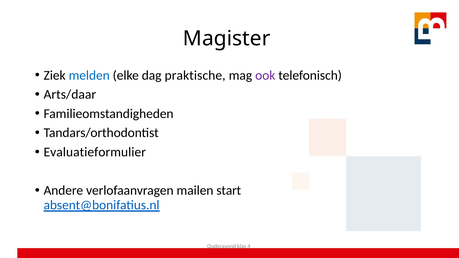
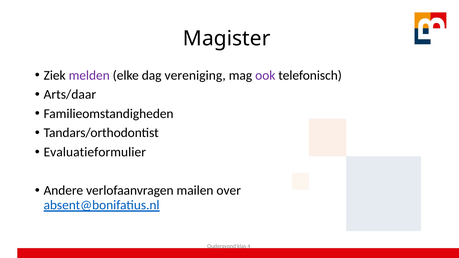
melden colour: blue -> purple
praktische: praktische -> vereniging
start: start -> over
